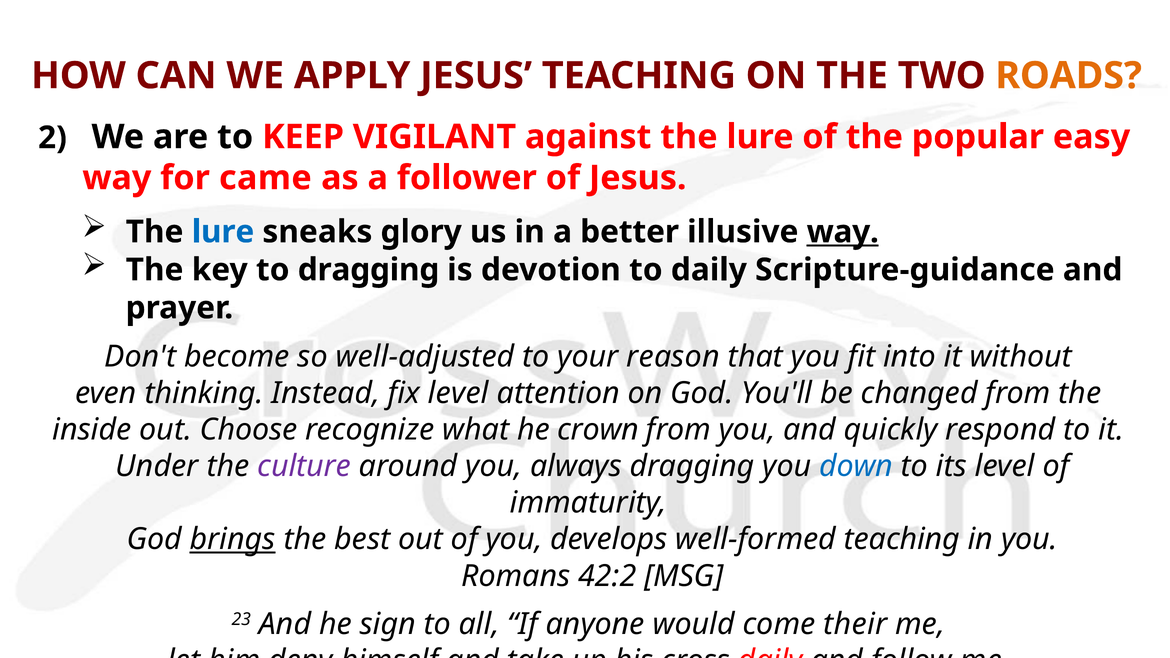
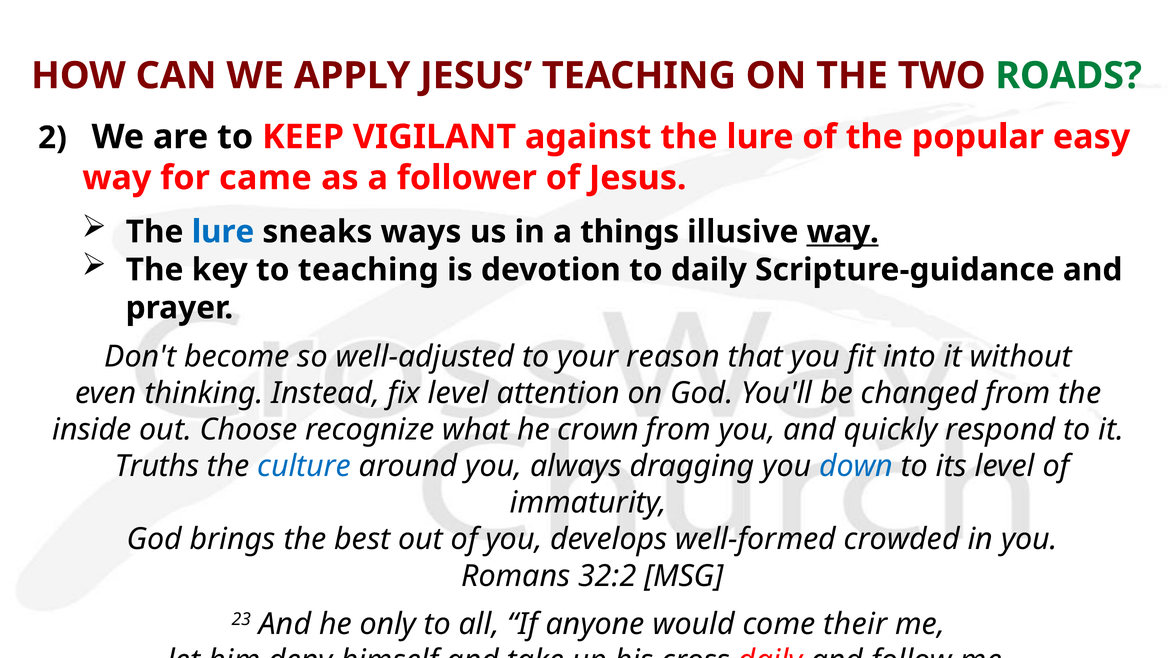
ROADS colour: orange -> green
glory: glory -> ways
better: better -> things
to dragging: dragging -> teaching
Under: Under -> Truths
culture colour: purple -> blue
brings underline: present -> none
well-formed teaching: teaching -> crowded
42:2: 42:2 -> 32:2
sign: sign -> only
